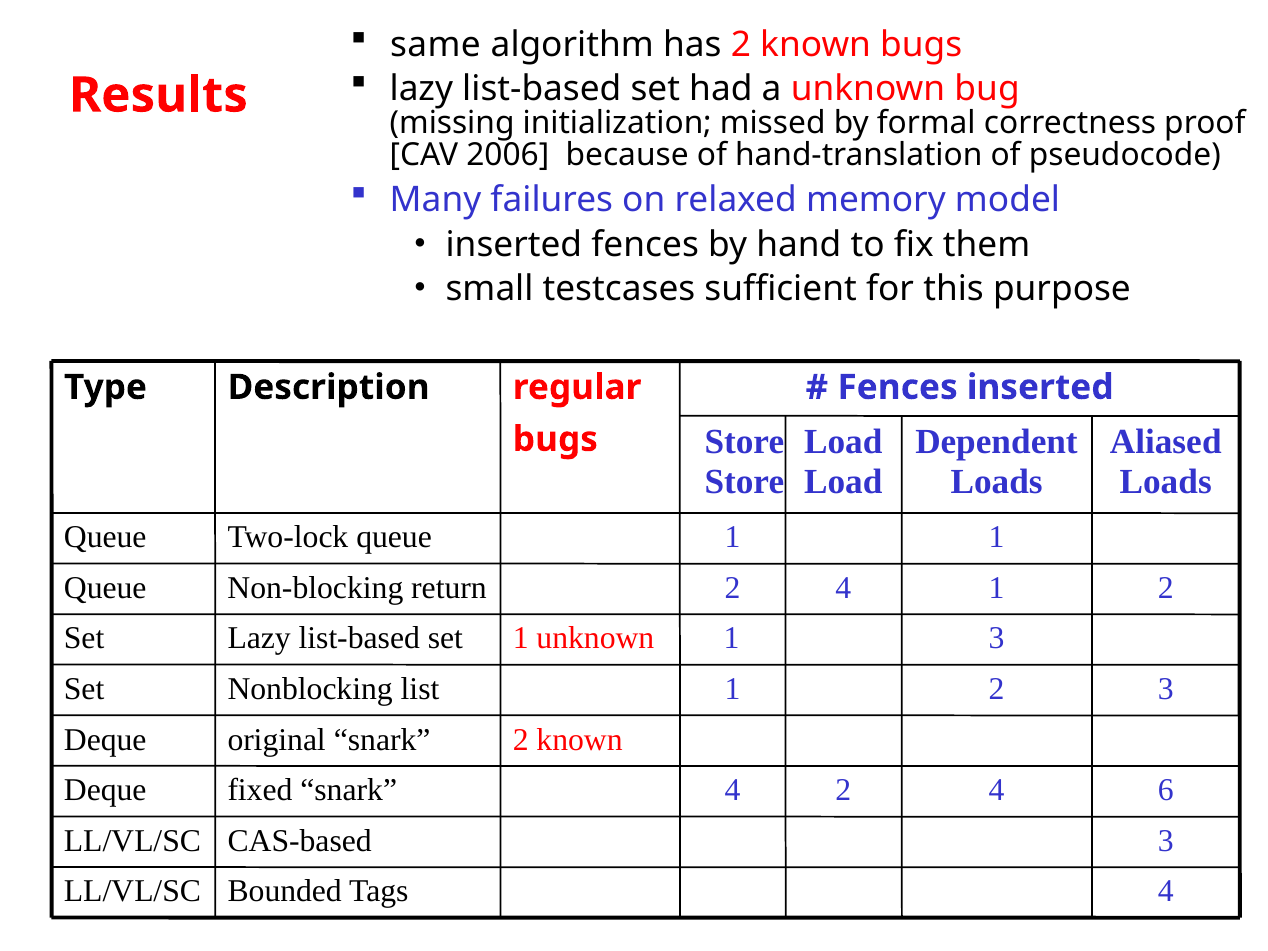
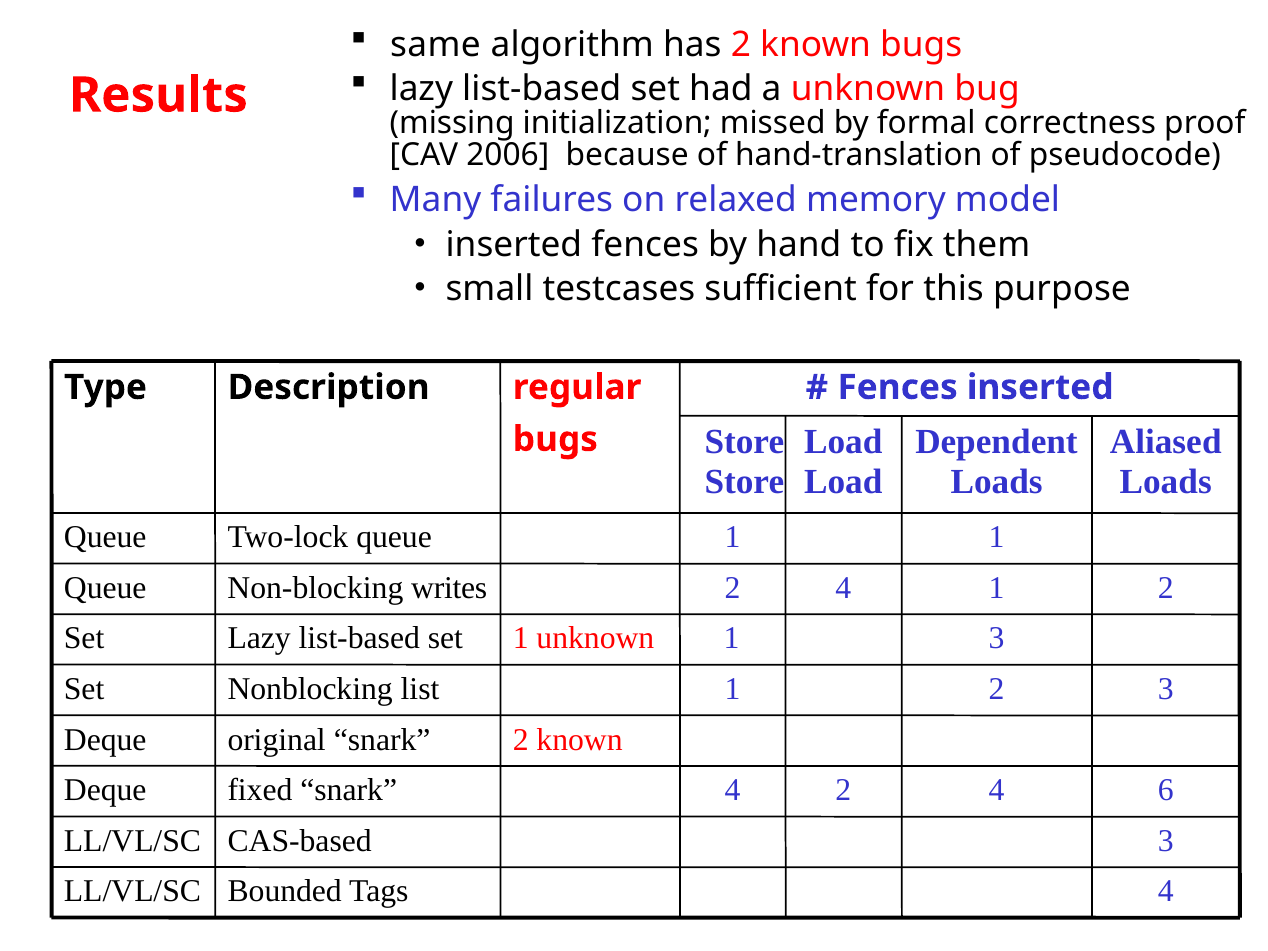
return: return -> writes
